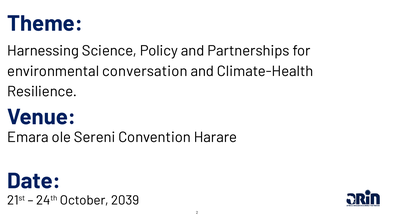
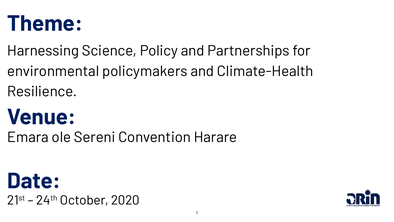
conversation: conversation -> policymakers
2039: 2039 -> 2020
